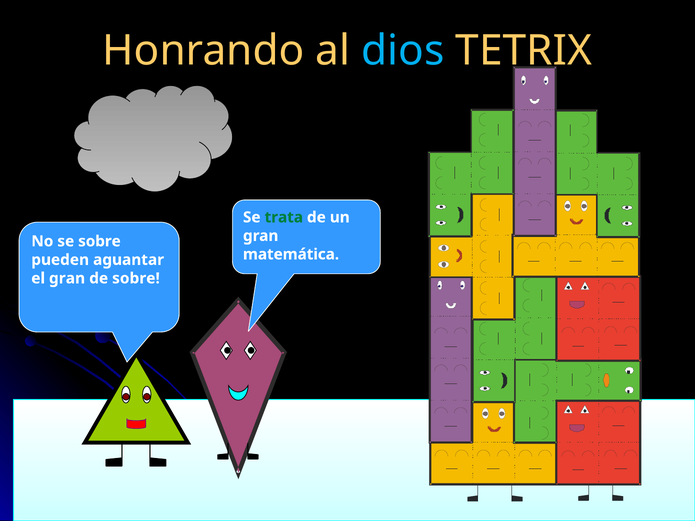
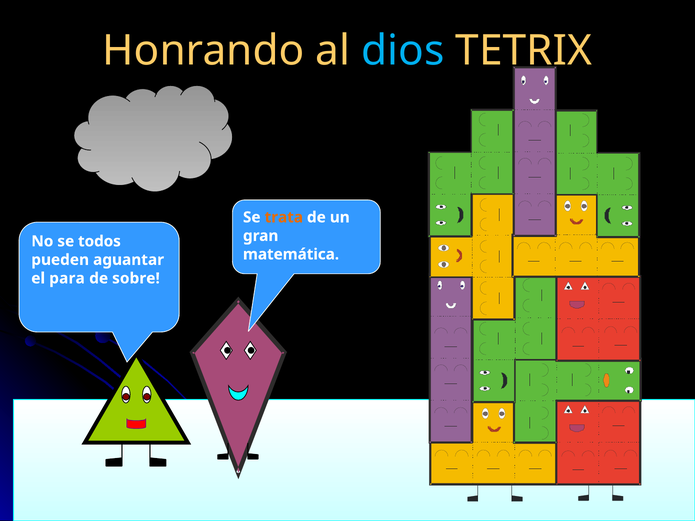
trata colour: green -> orange
se sobre: sobre -> todos
el gran: gran -> para
